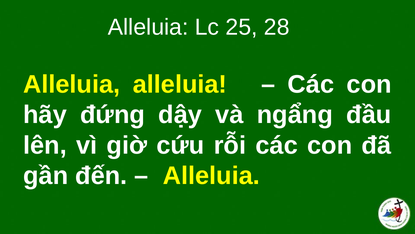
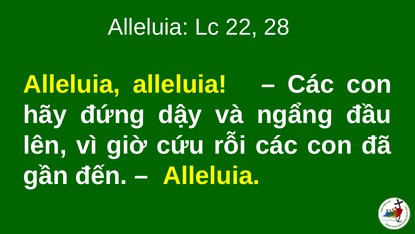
25: 25 -> 22
